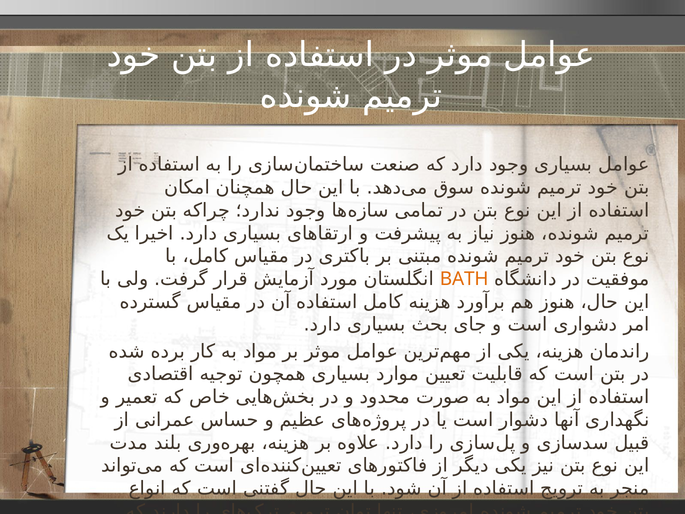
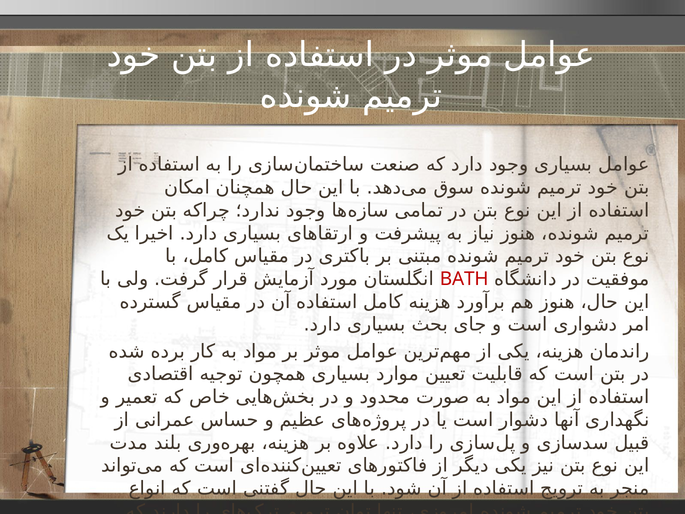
BATH colour: orange -> red
